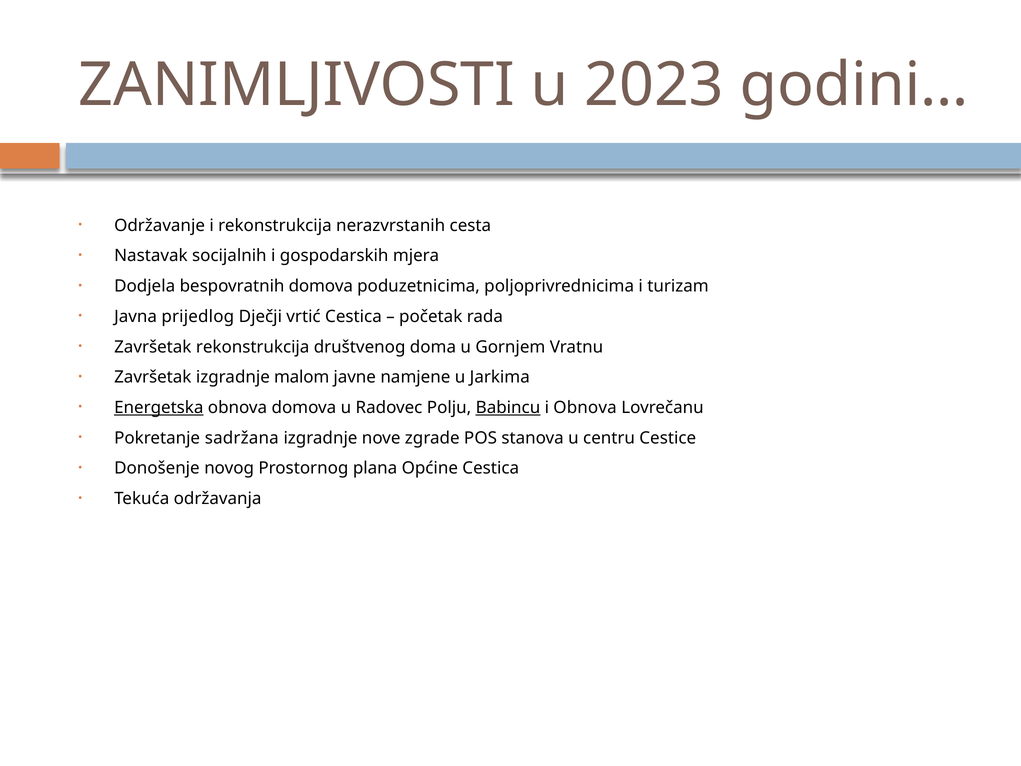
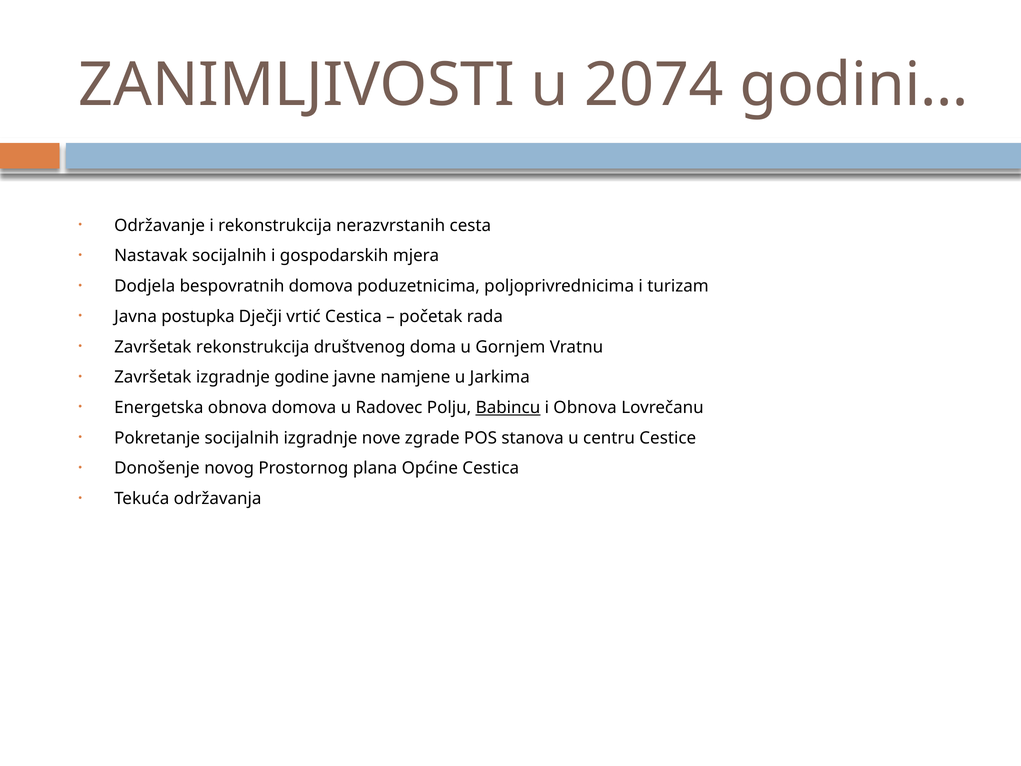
2023: 2023 -> 2074
prijedlog: prijedlog -> postupka
malom: malom -> godine
Energetska underline: present -> none
Pokretanje sadržana: sadržana -> socijalnih
